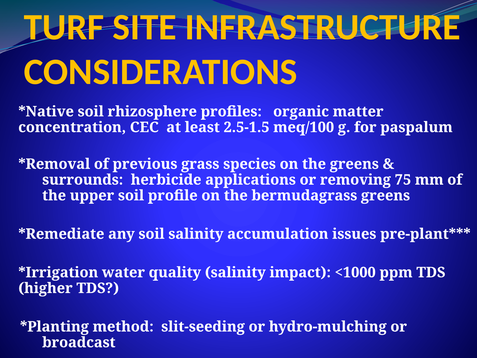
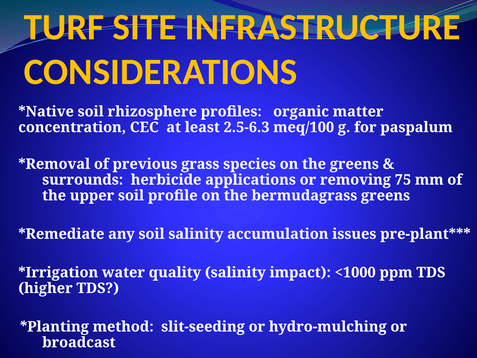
2.5-1.5: 2.5-1.5 -> 2.5-6.3
